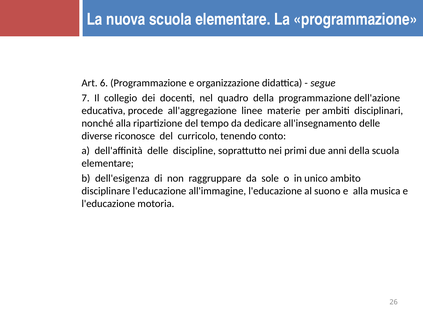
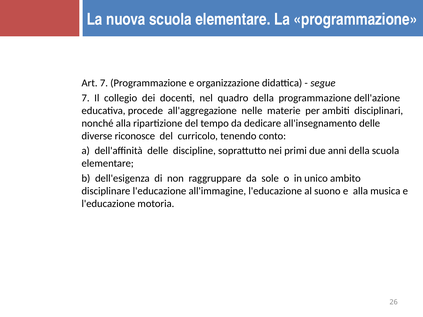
Art 6: 6 -> 7
linee: linee -> nelle
